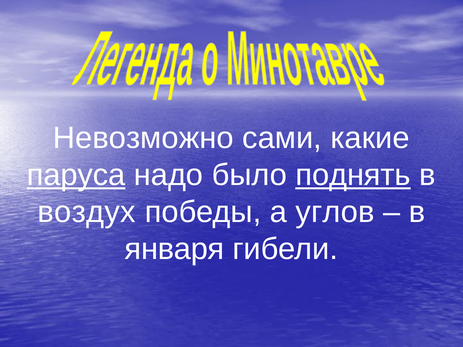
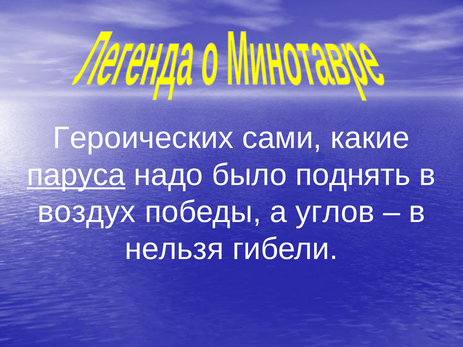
Невозможно: Невозможно -> Героических
поднять underline: present -> none
января: января -> нельзя
